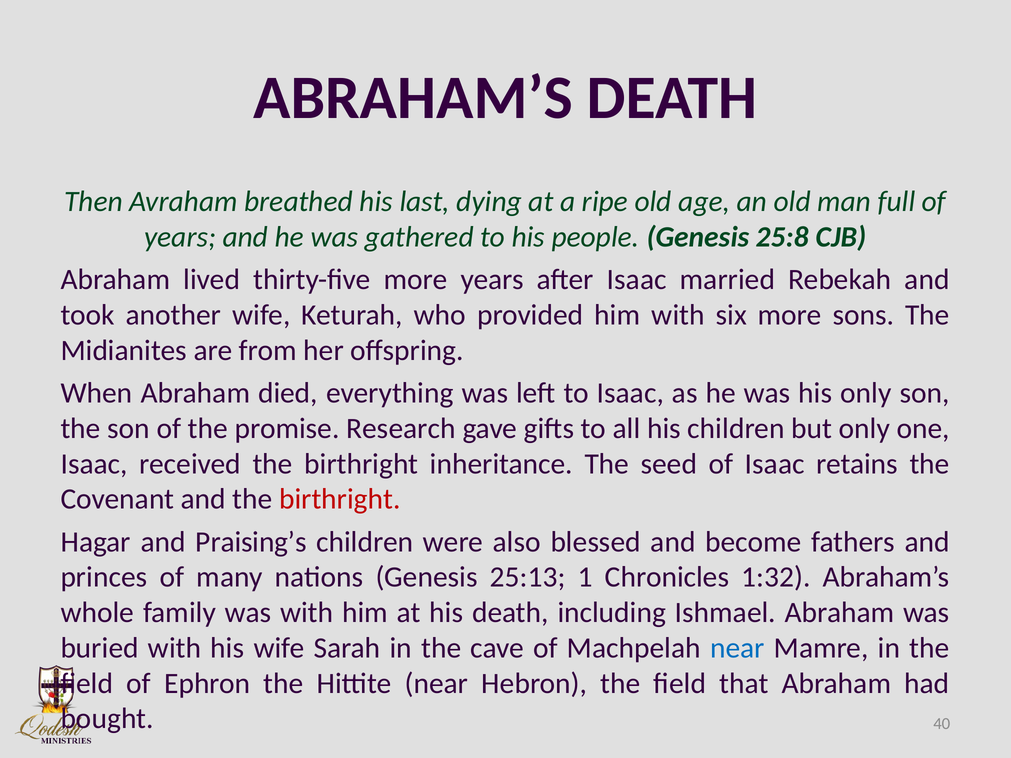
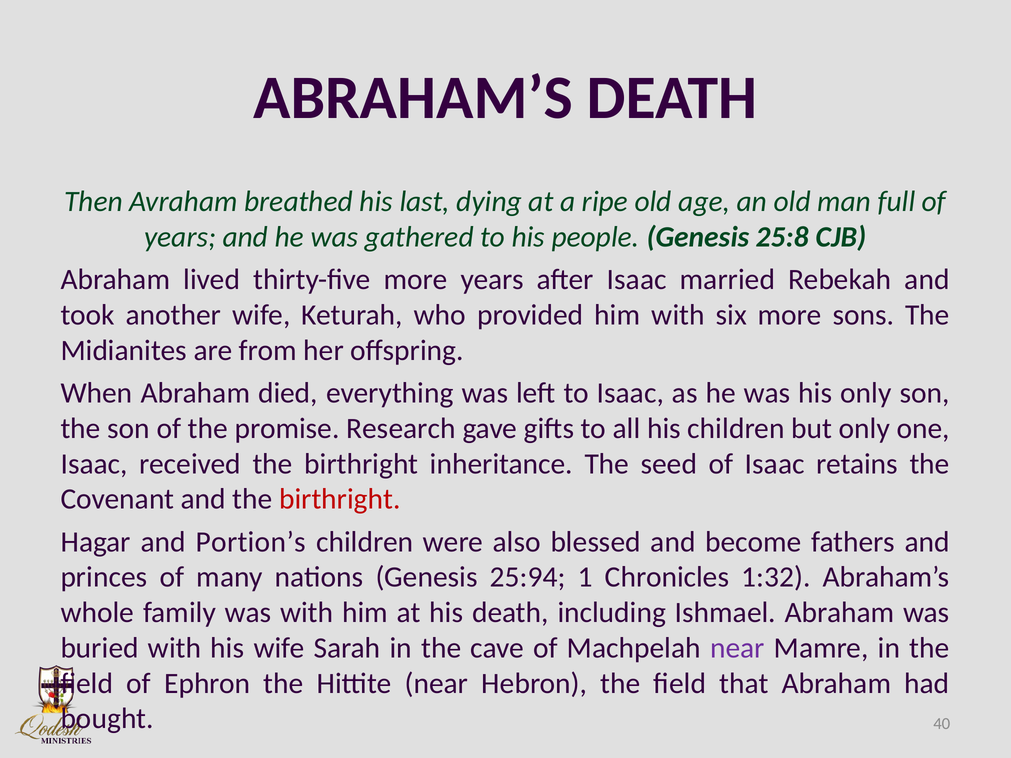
Praising’s: Praising’s -> Portion’s
25:13: 25:13 -> 25:94
near at (737, 648) colour: blue -> purple
